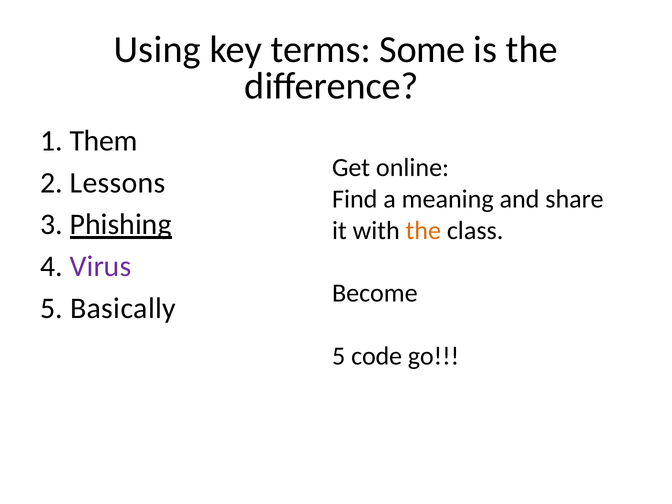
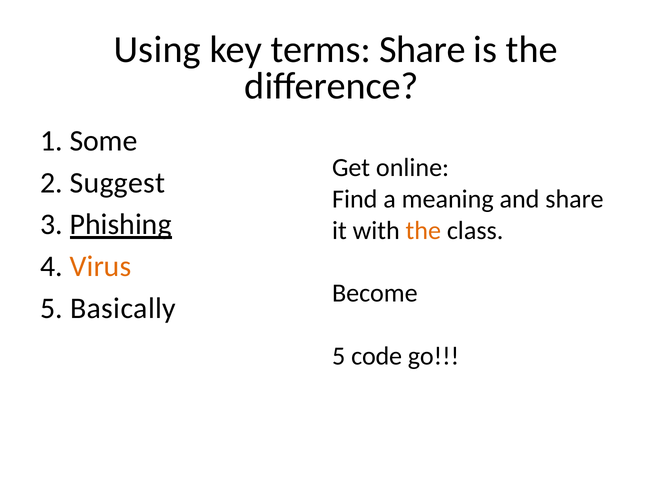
terms Some: Some -> Share
Them: Them -> Some
Lessons: Lessons -> Suggest
Virus colour: purple -> orange
